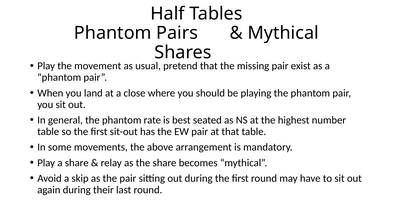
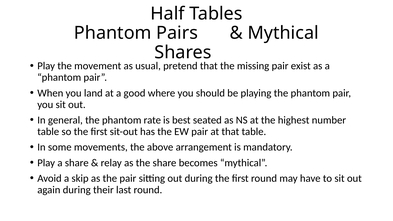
close: close -> good
